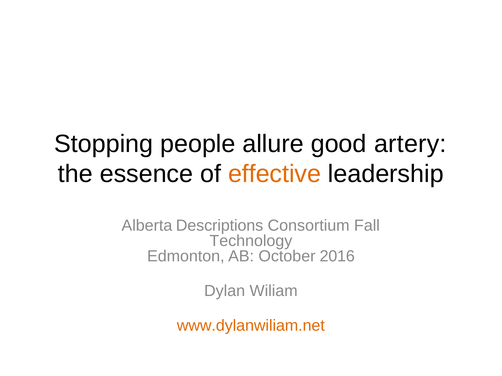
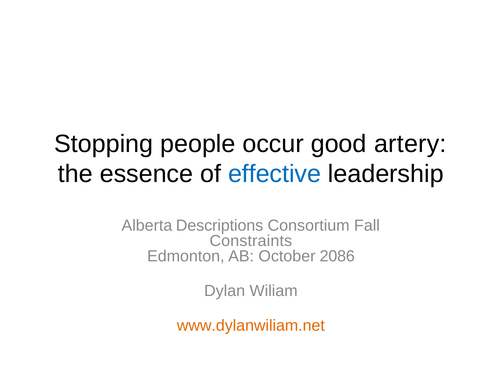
allure: allure -> occur
effective colour: orange -> blue
Technology: Technology -> Constraints
2016: 2016 -> 2086
